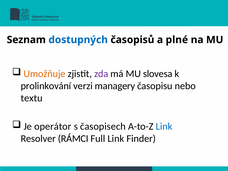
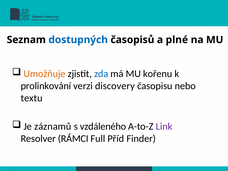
zda colour: purple -> blue
slovesa: slovesa -> kořenu
managery: managery -> discovery
operátor: operátor -> záznamů
časopisech: časopisech -> vzdáleného
Link at (164, 126) colour: blue -> purple
Full Link: Link -> Příd
